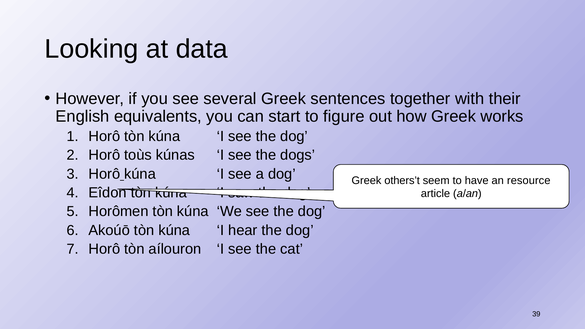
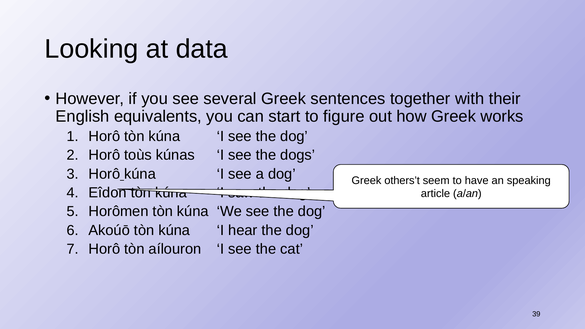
resource: resource -> speaking
